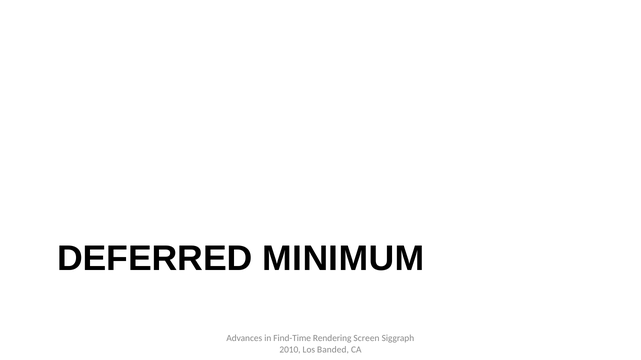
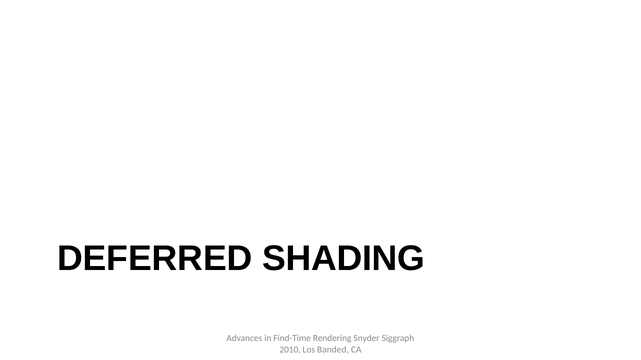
MINIMUM: MINIMUM -> SHADING
Screen: Screen -> Snyder
